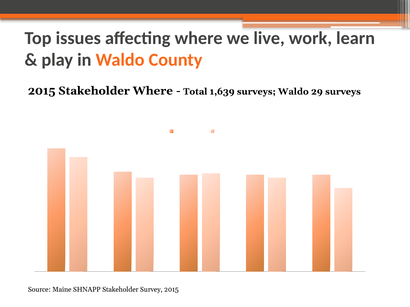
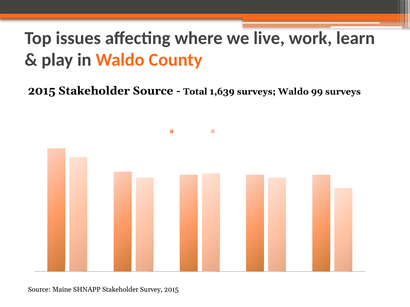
Stakeholder Where: Where -> Source
29: 29 -> 99
